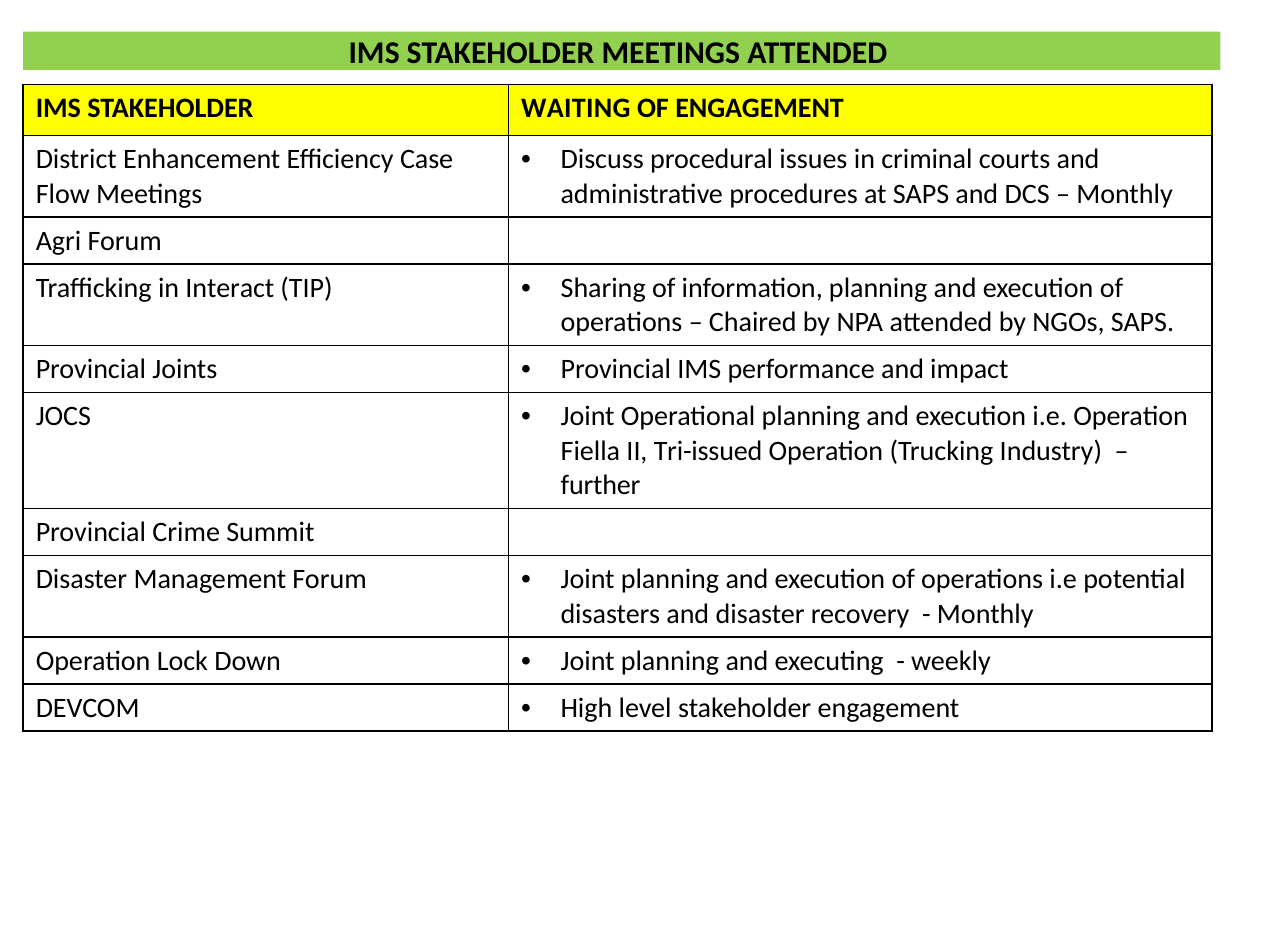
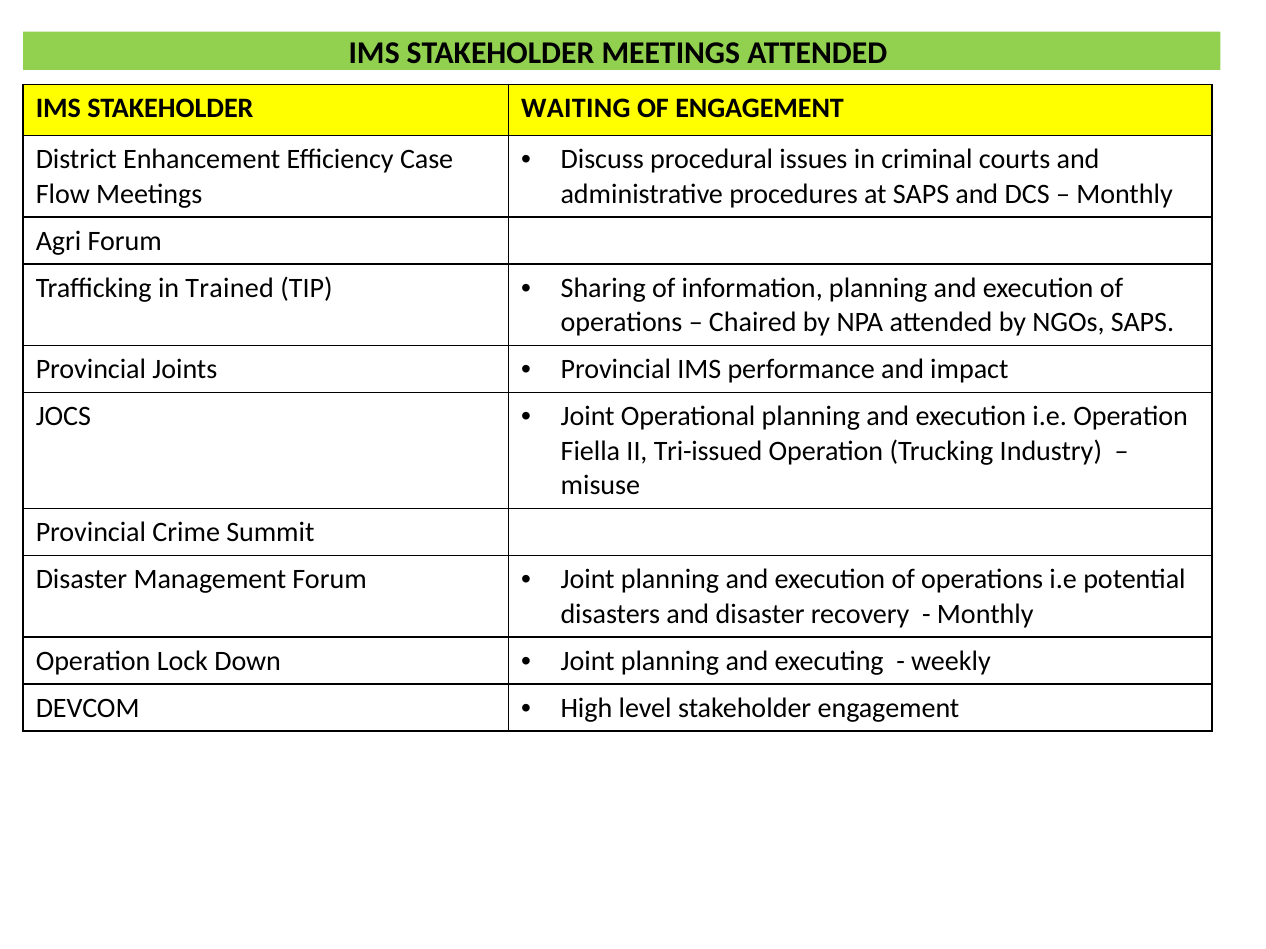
Interact: Interact -> Trained
further: further -> misuse
